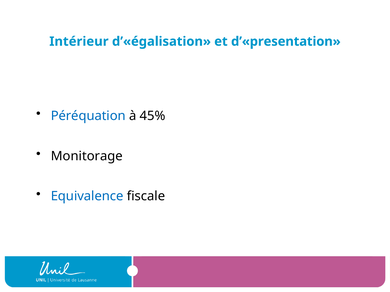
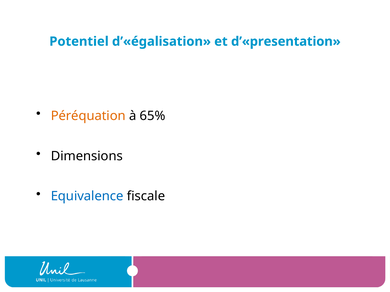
Intérieur: Intérieur -> Potentiel
Péréquation colour: blue -> orange
45%: 45% -> 65%
Monitorage: Monitorage -> Dimensions
